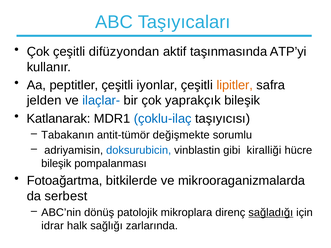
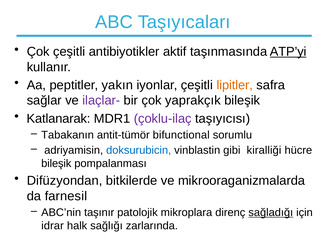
difüzyondan: difüzyondan -> antibiyotikler
ATP’yi underline: none -> present
peptitler çeşitli: çeşitli -> yakın
jelden: jelden -> sağlar
ilaçlar- colour: blue -> purple
çoklu-ilaç colour: blue -> purple
değişmekte: değişmekte -> bifunctional
Fotoağartma: Fotoağartma -> Difüzyondan
serbest: serbest -> farnesil
dönüş: dönüş -> taşınır
